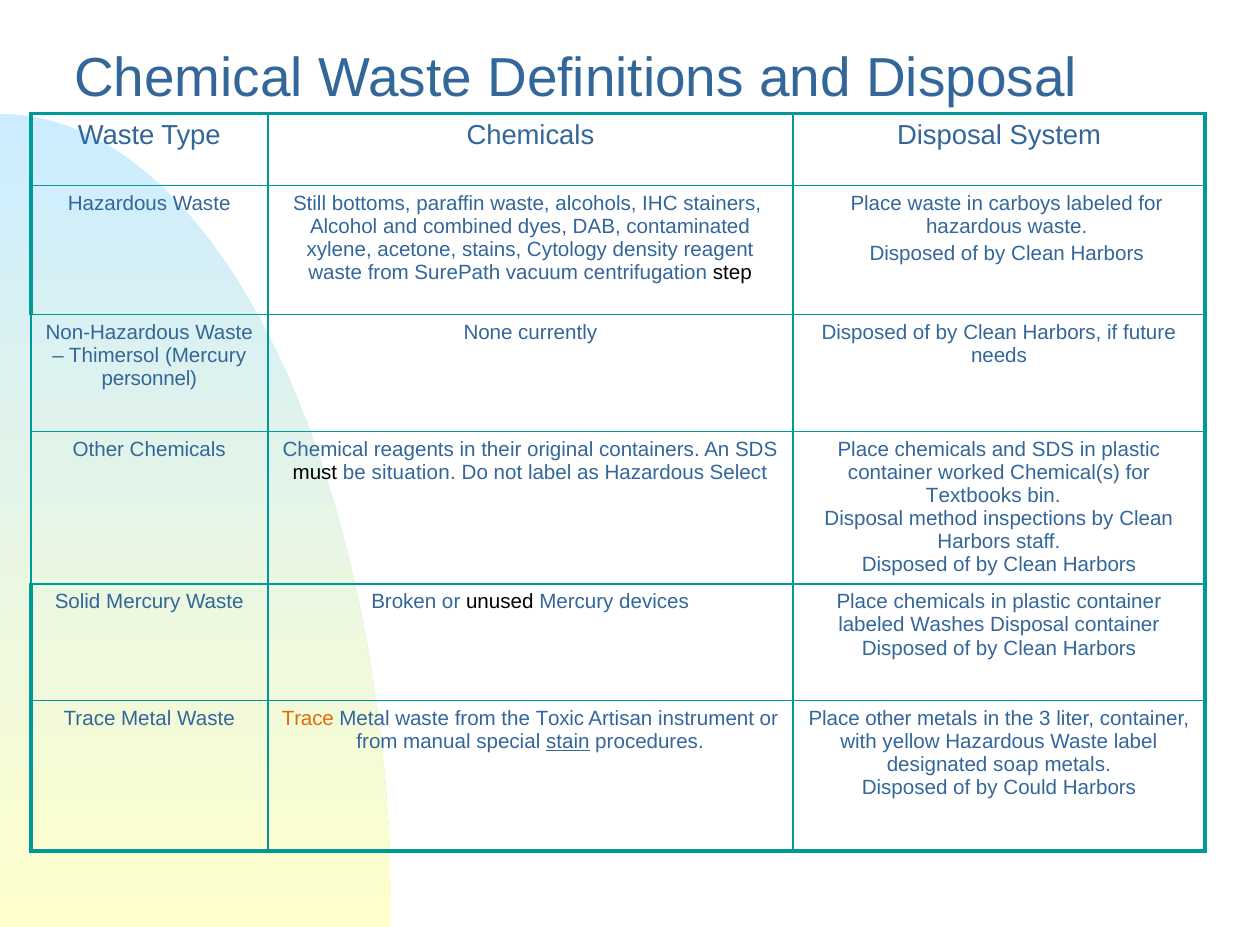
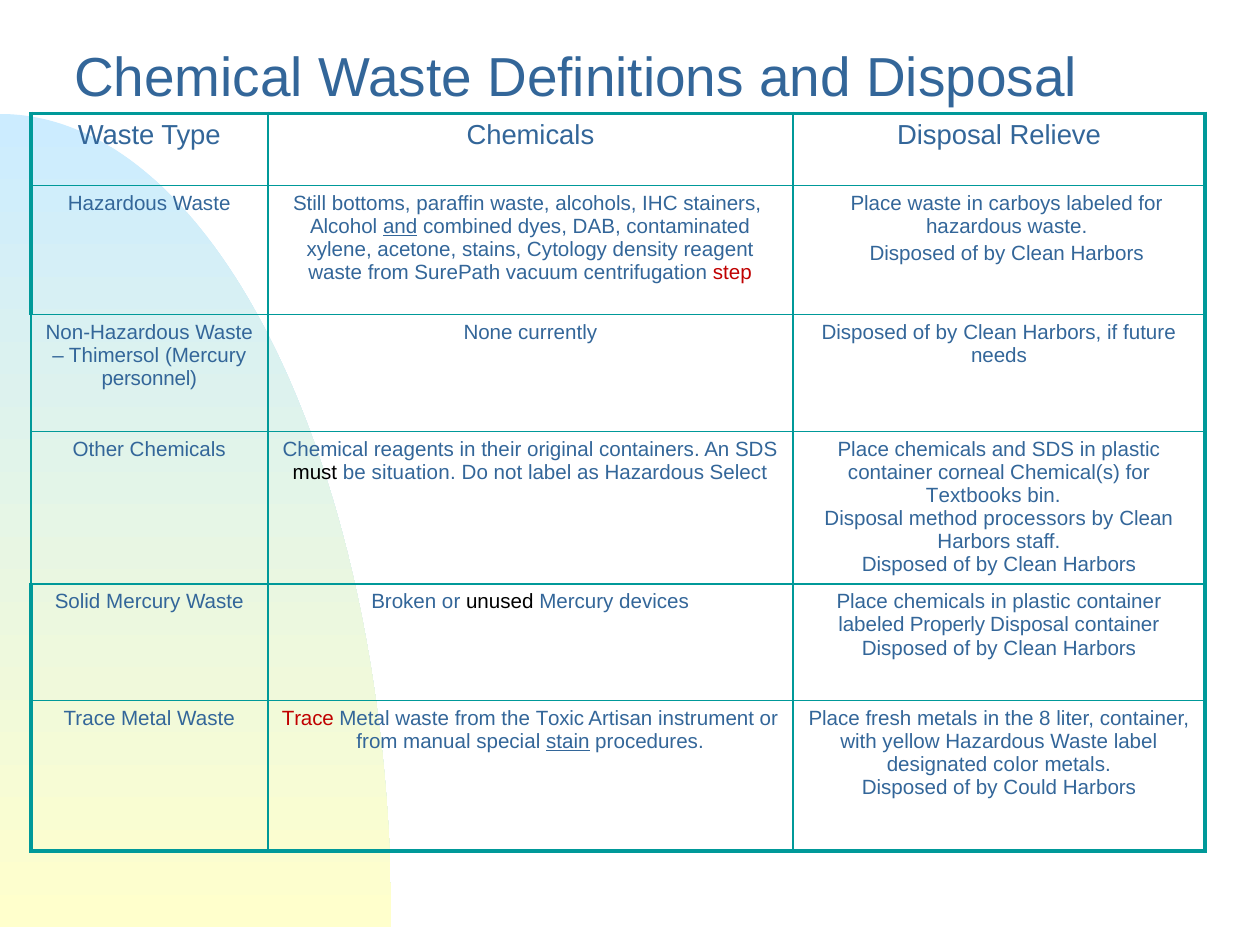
System: System -> Relieve
and at (400, 227) underline: none -> present
step colour: black -> red
worked: worked -> corneal
inspections: inspections -> processors
Washes: Washes -> Properly
Trace at (308, 719) colour: orange -> red
Place other: other -> fresh
3: 3 -> 8
soap: soap -> color
